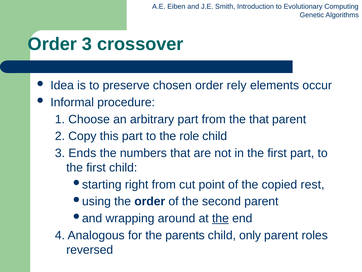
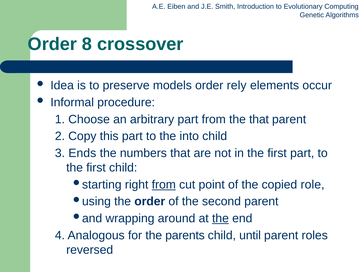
Order 3: 3 -> 8
chosen: chosen -> models
role: role -> into
from at (164, 184) underline: none -> present
rest: rest -> role
only: only -> until
